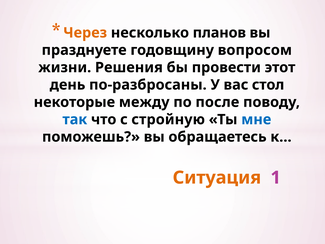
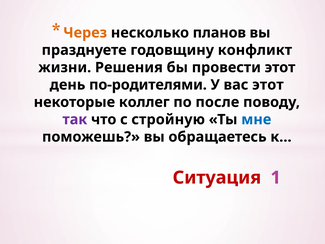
вопросом: вопросом -> конфликт
по-разбросаны: по-разбросаны -> по-родителями
вас стол: стол -> этот
между: между -> коллег
так colour: blue -> purple
Ситуация colour: orange -> red
